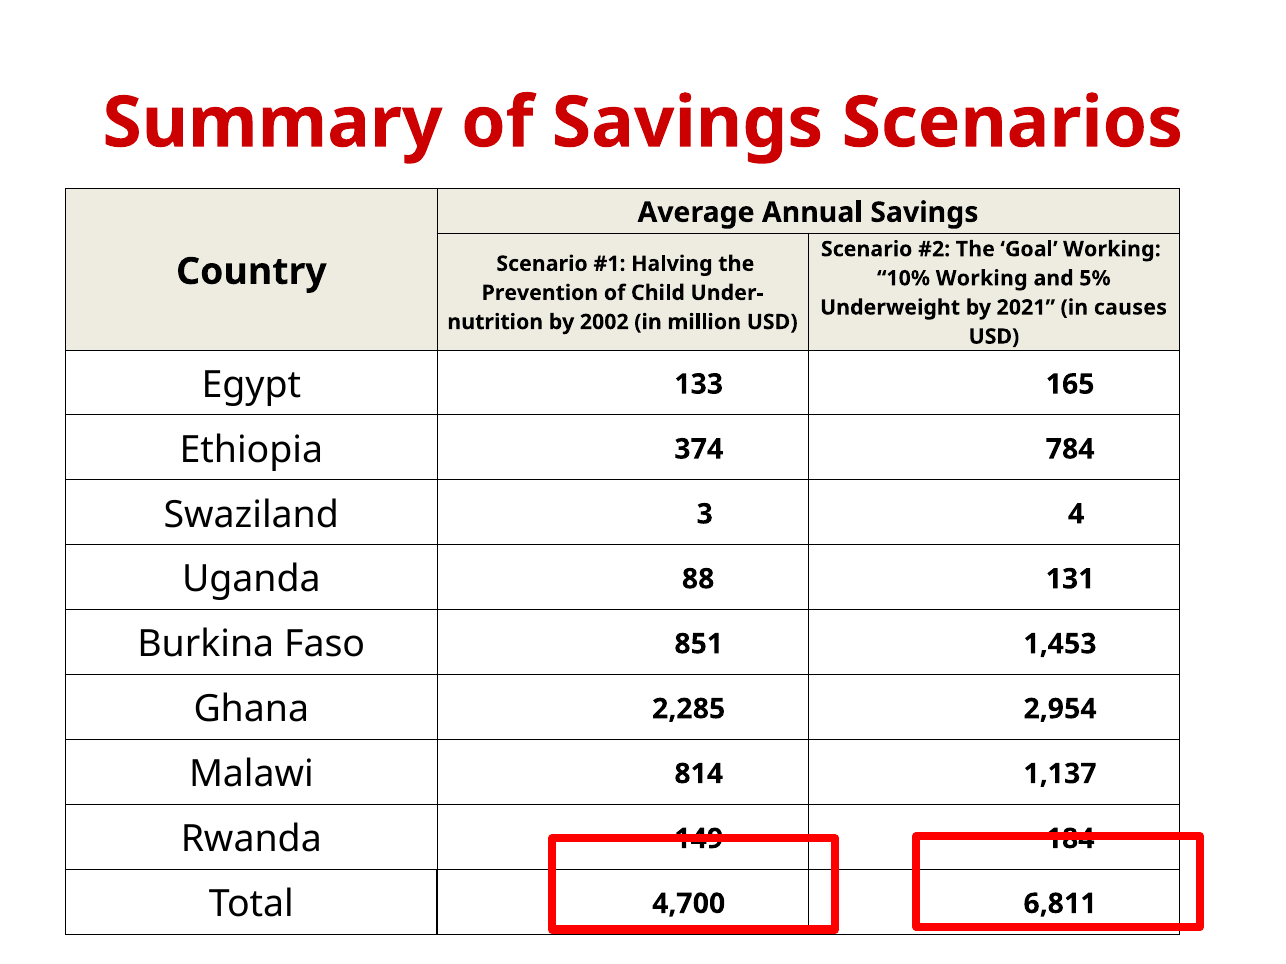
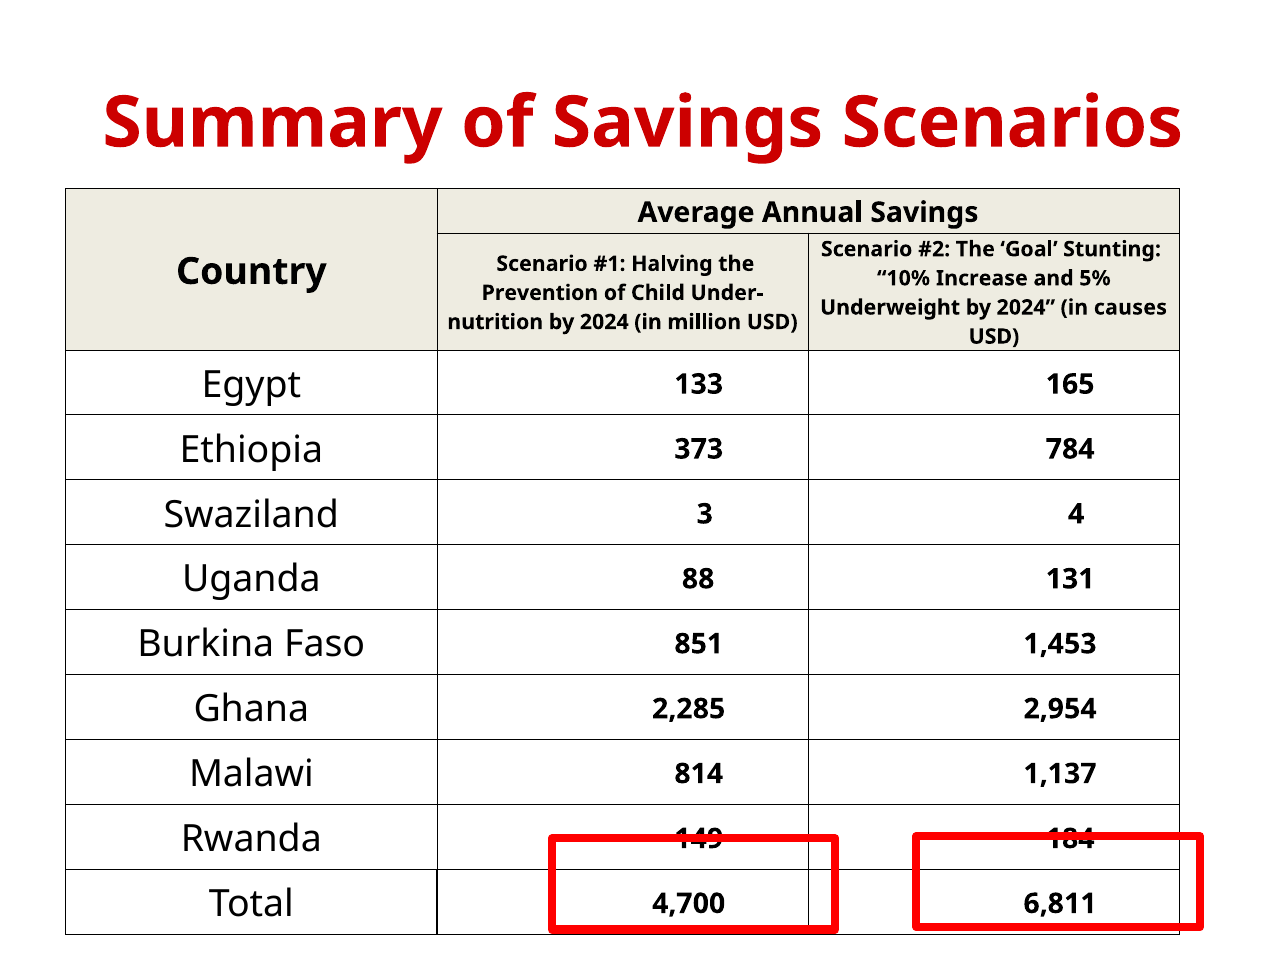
Goal Working: Working -> Stunting
10% Working: Working -> Increase
Underweight by 2021: 2021 -> 2024
2002 at (604, 322): 2002 -> 2024
374: 374 -> 373
